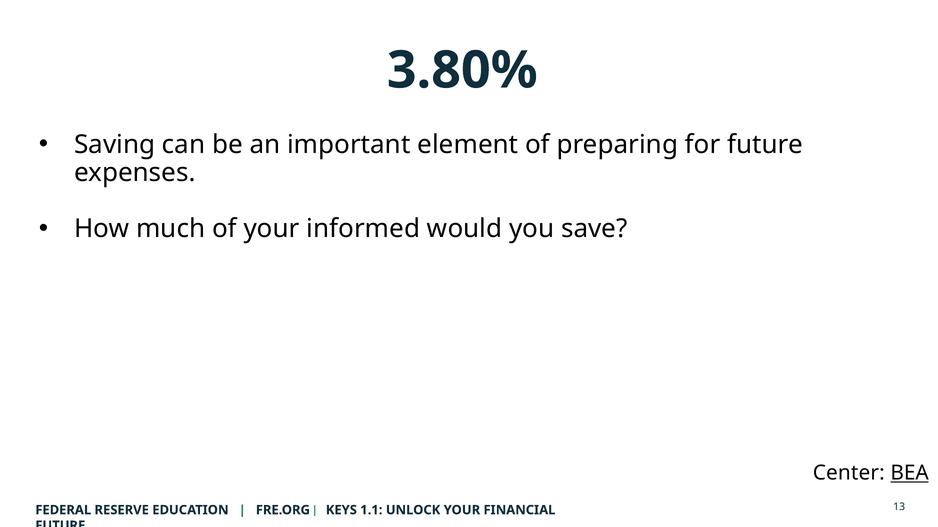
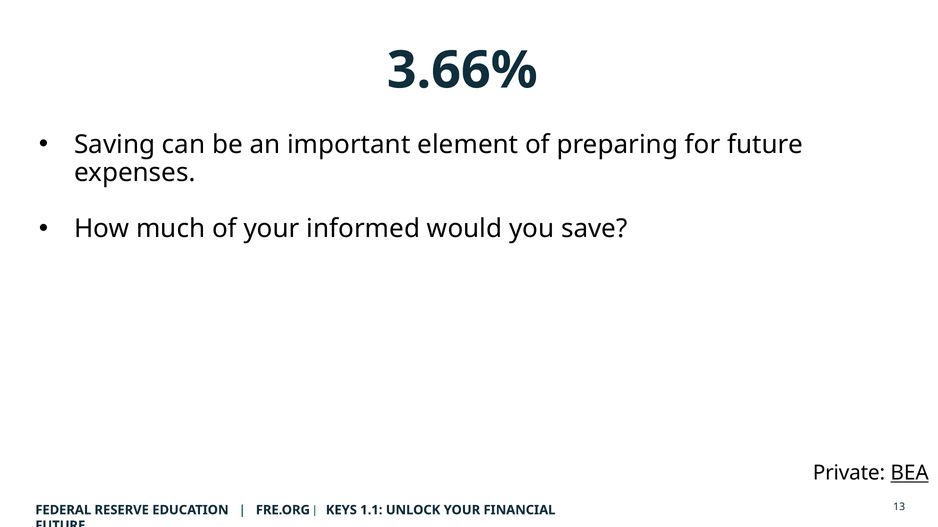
3.80%: 3.80% -> 3.66%
Center: Center -> Private
